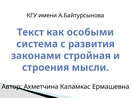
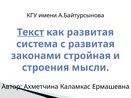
Текст underline: none -> present
как особыми: особыми -> развитая
с развития: развития -> развитая
